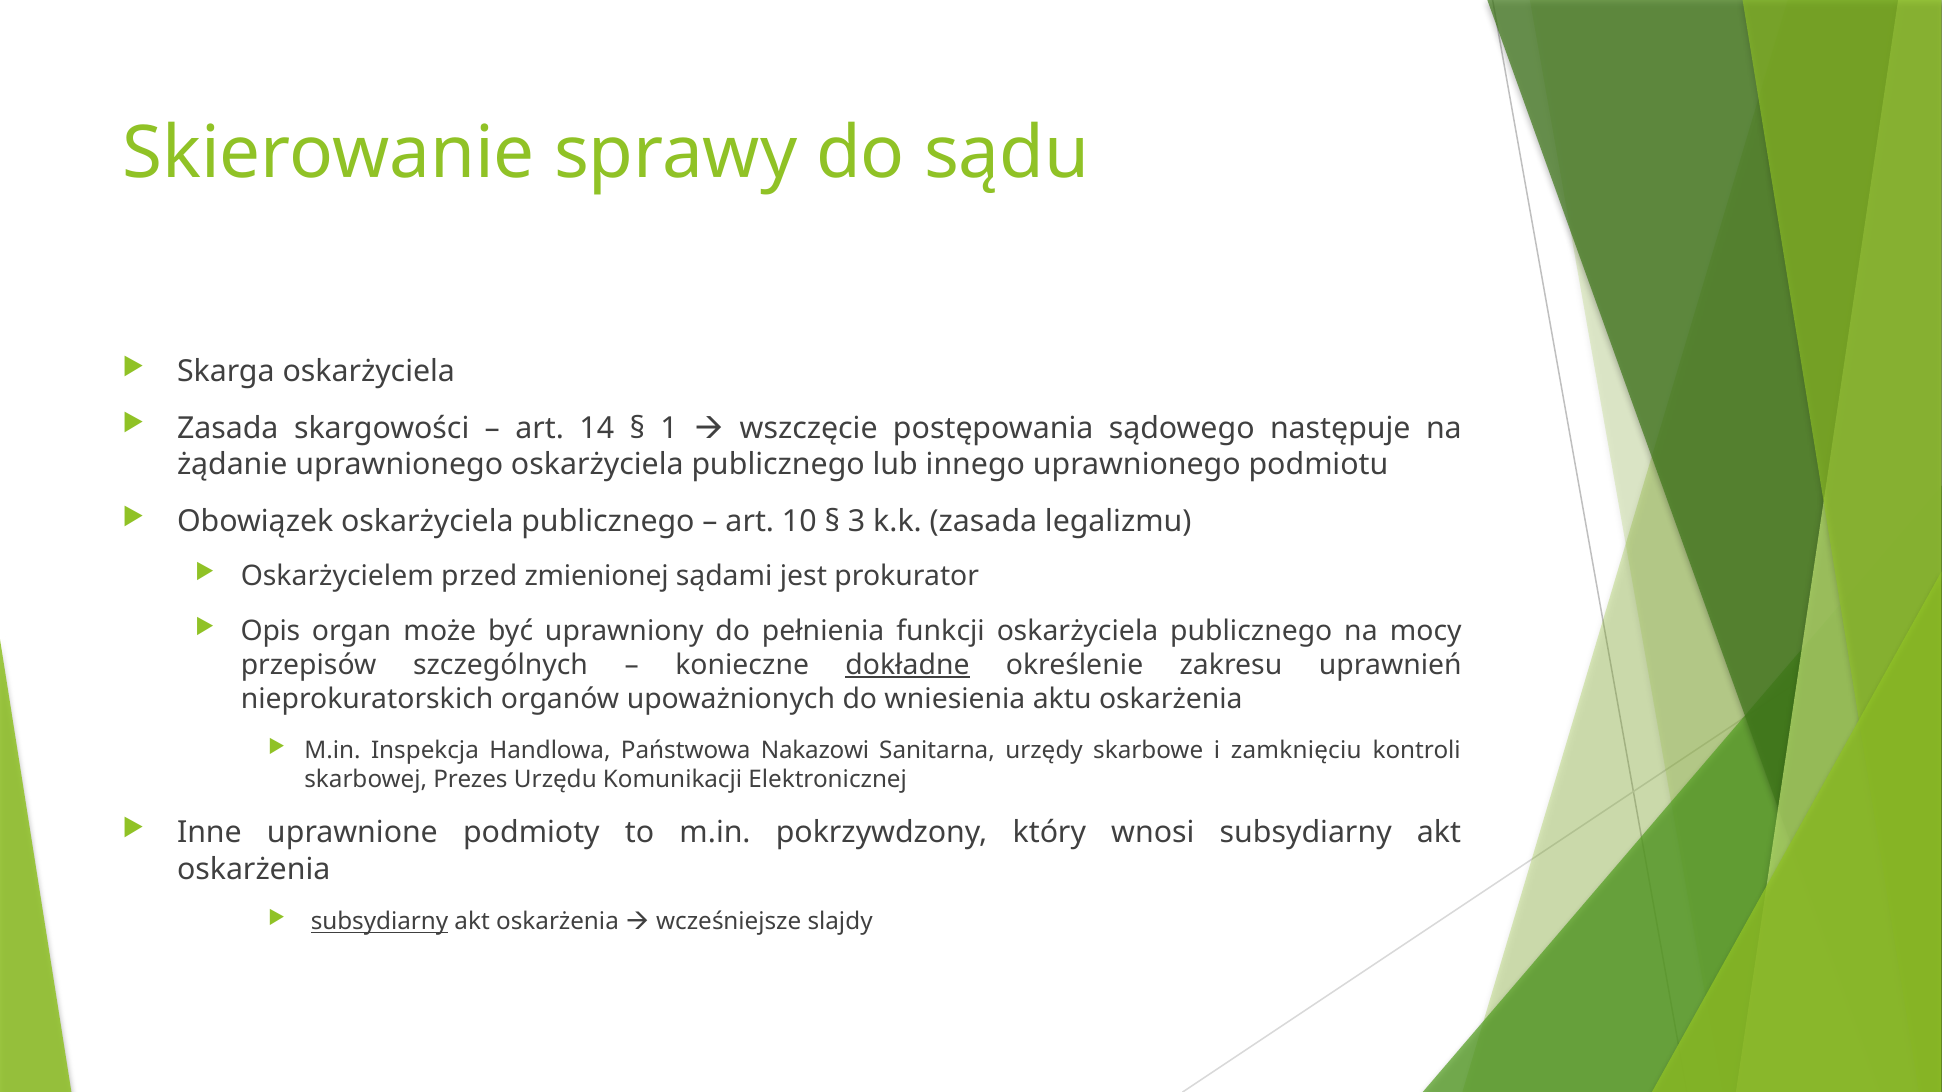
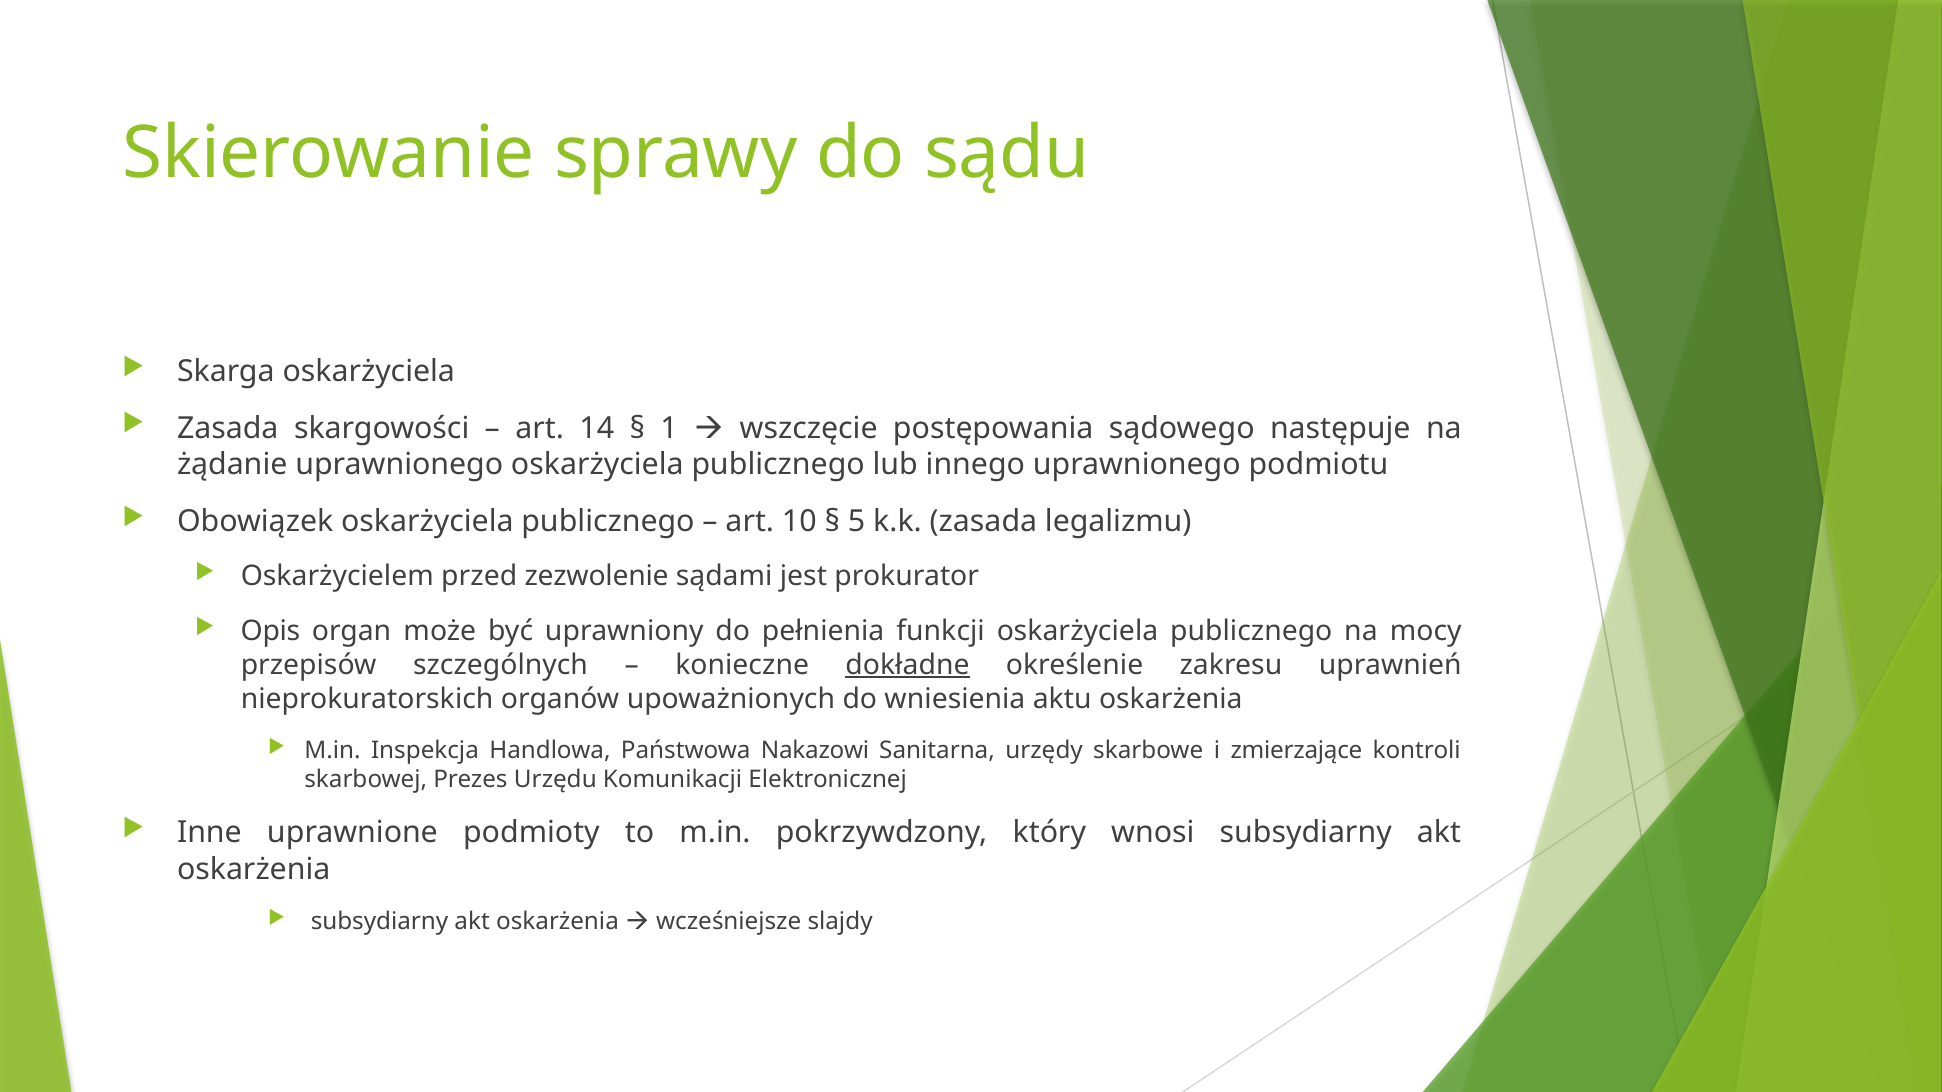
3: 3 -> 5
zmienionej: zmienionej -> zezwolenie
zamknięciu: zamknięciu -> zmierzające
subsydiarny at (380, 922) underline: present -> none
